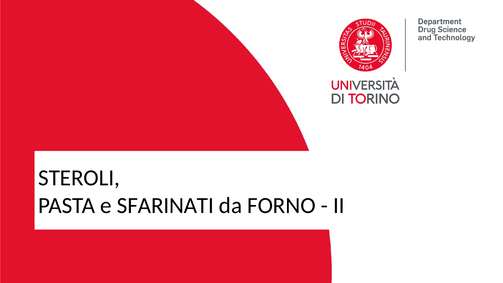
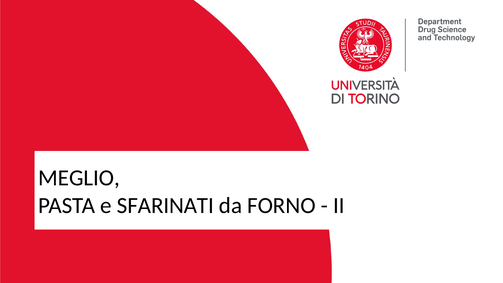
STEROLI: STEROLI -> MEGLIO
